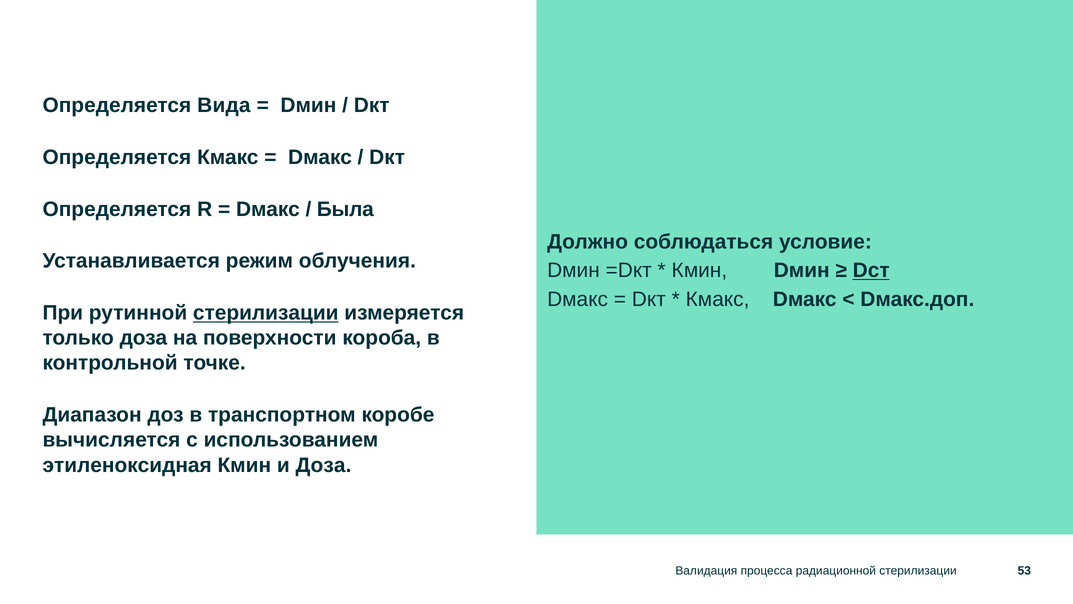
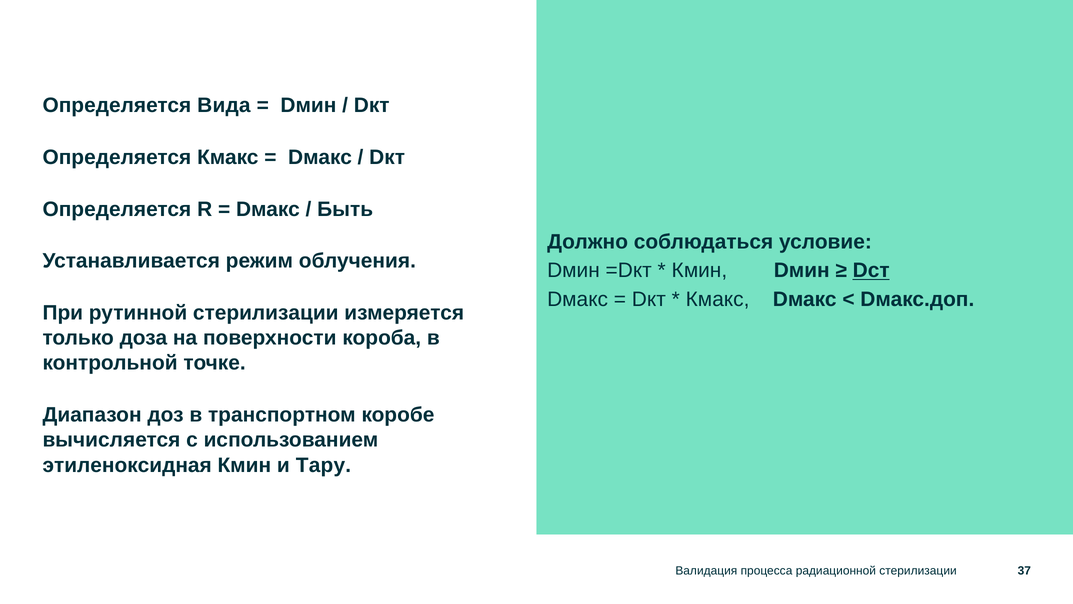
Была: Была -> Быть
стерилизации at (266, 313) underline: present -> none
и Доза: Доза -> Тару
53: 53 -> 37
